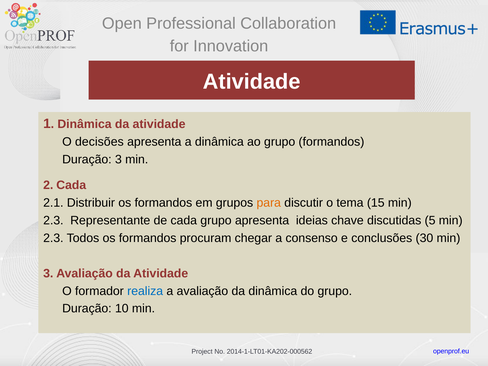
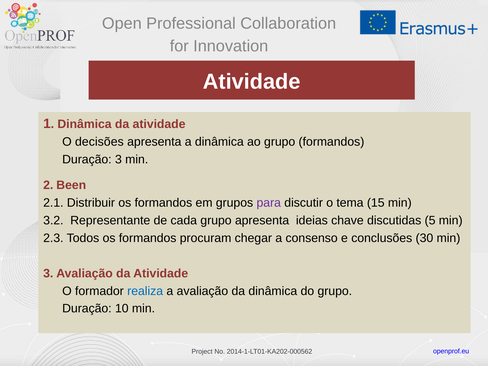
2 Cada: Cada -> Been
para colour: orange -> purple
2.3 at (53, 221): 2.3 -> 3.2
